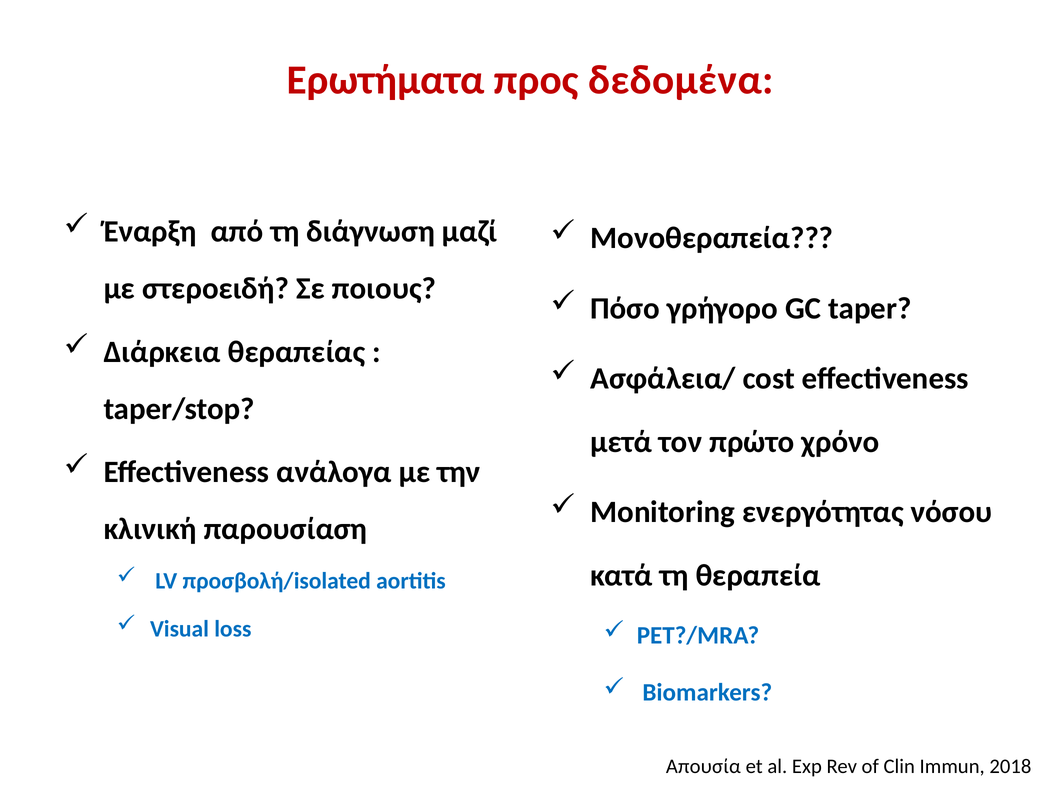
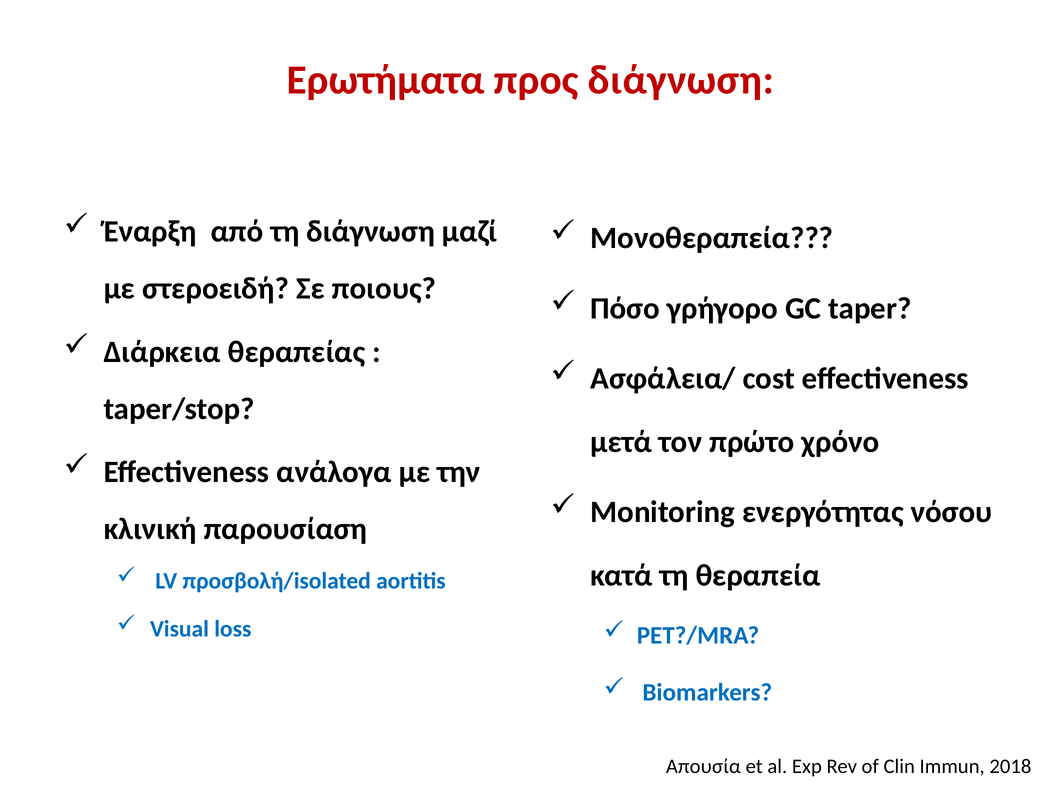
προς δεδομένα: δεδομένα -> διάγνωση
